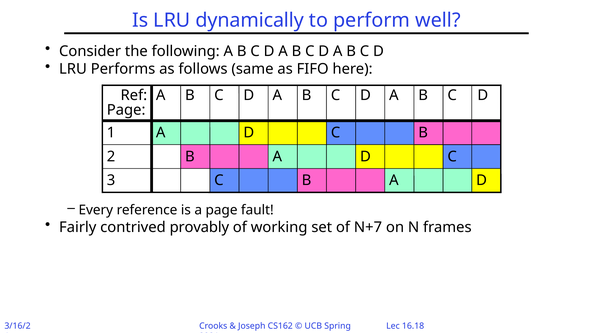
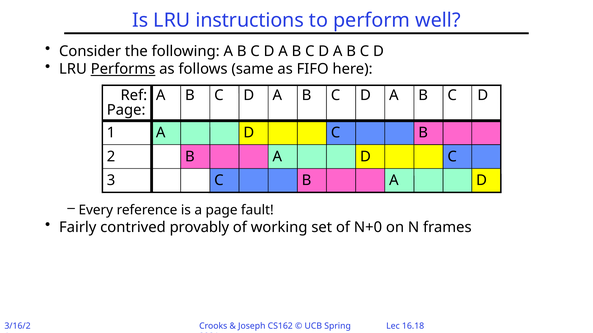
dynamically: dynamically -> instructions
Performs underline: none -> present
N+7: N+7 -> N+0
